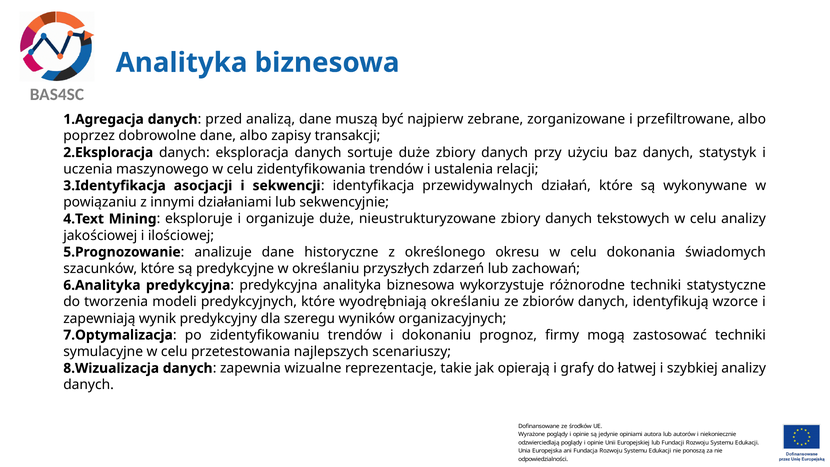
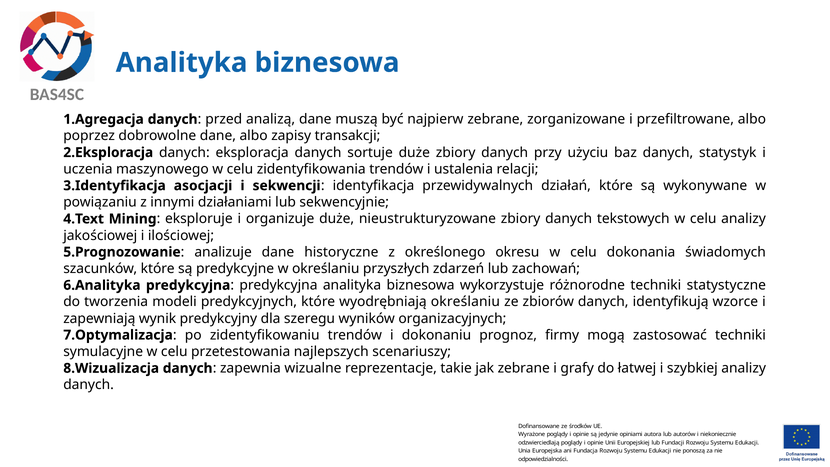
jak opierają: opierają -> zebrane
